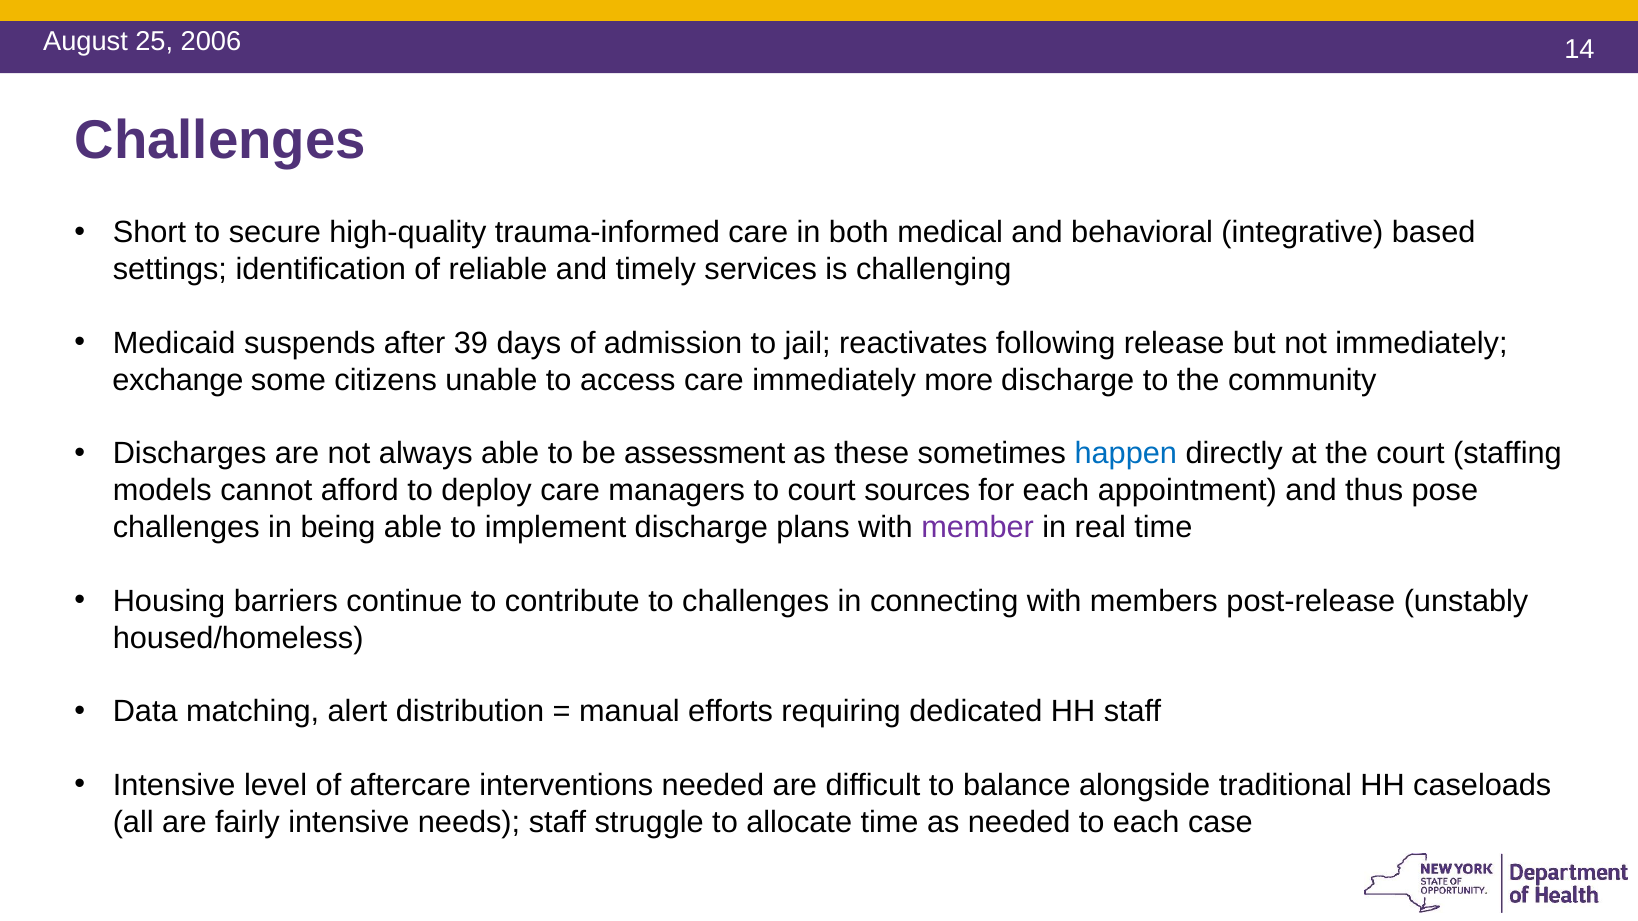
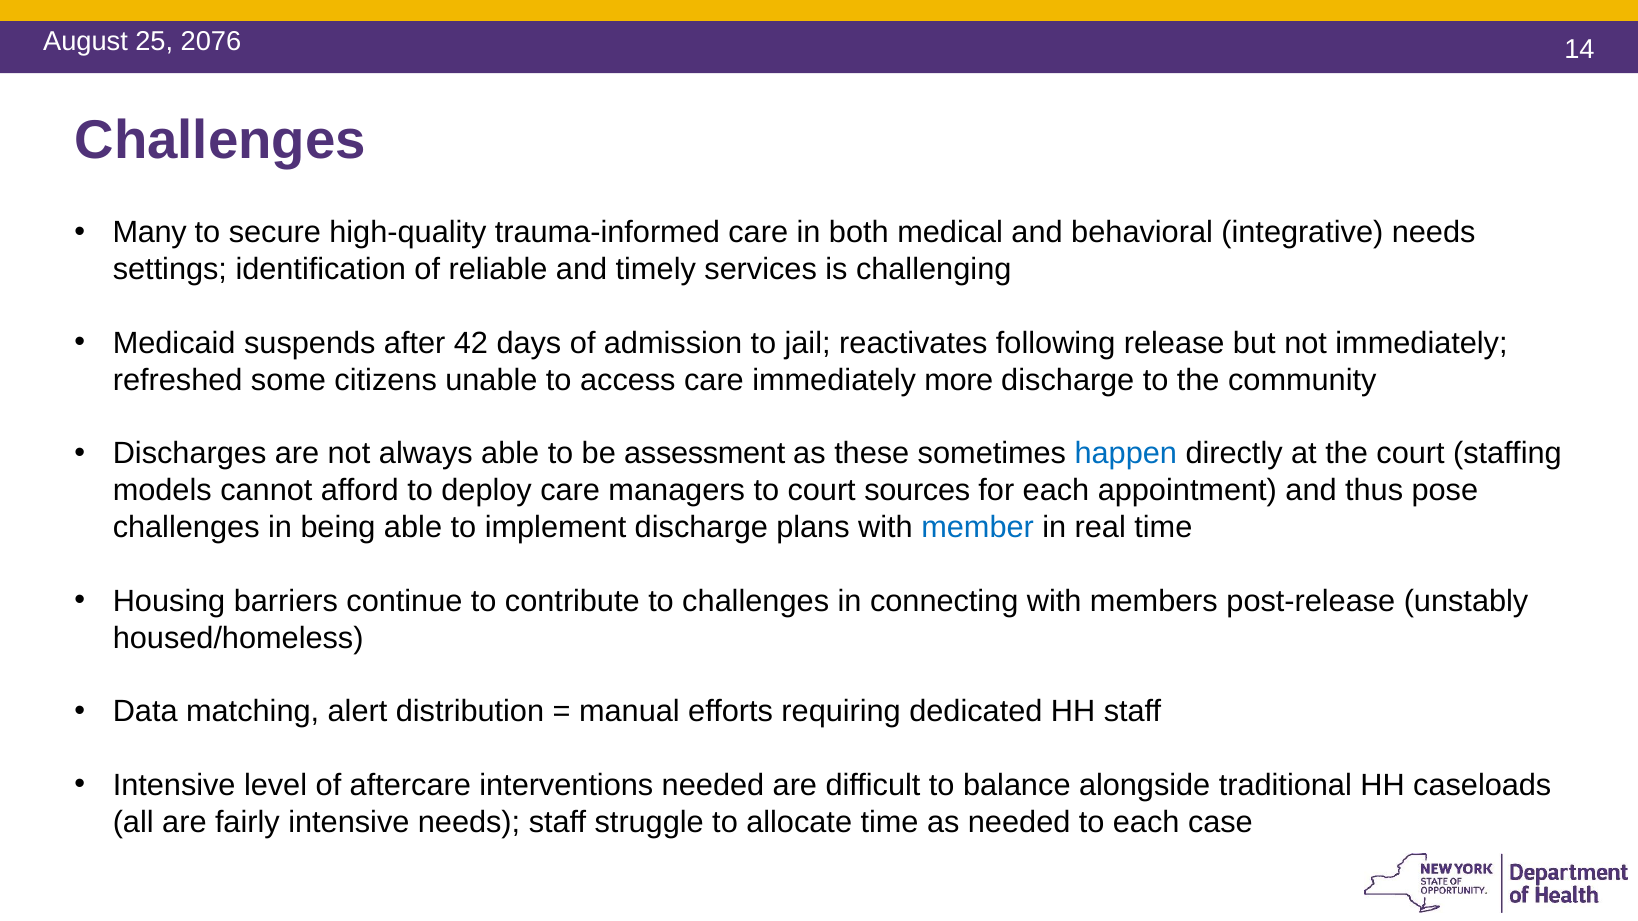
2006: 2006 -> 2076
Short: Short -> Many
integrative based: based -> needs
39: 39 -> 42
exchange: exchange -> refreshed
member colour: purple -> blue
